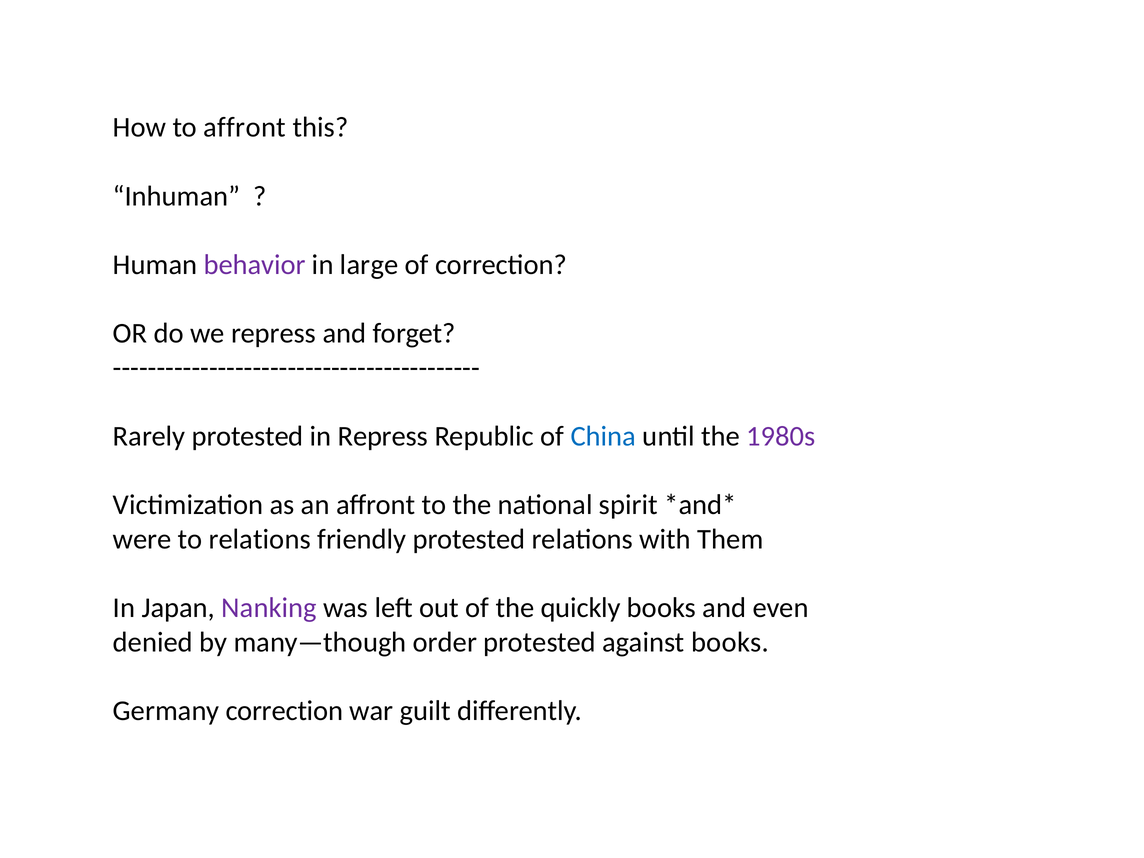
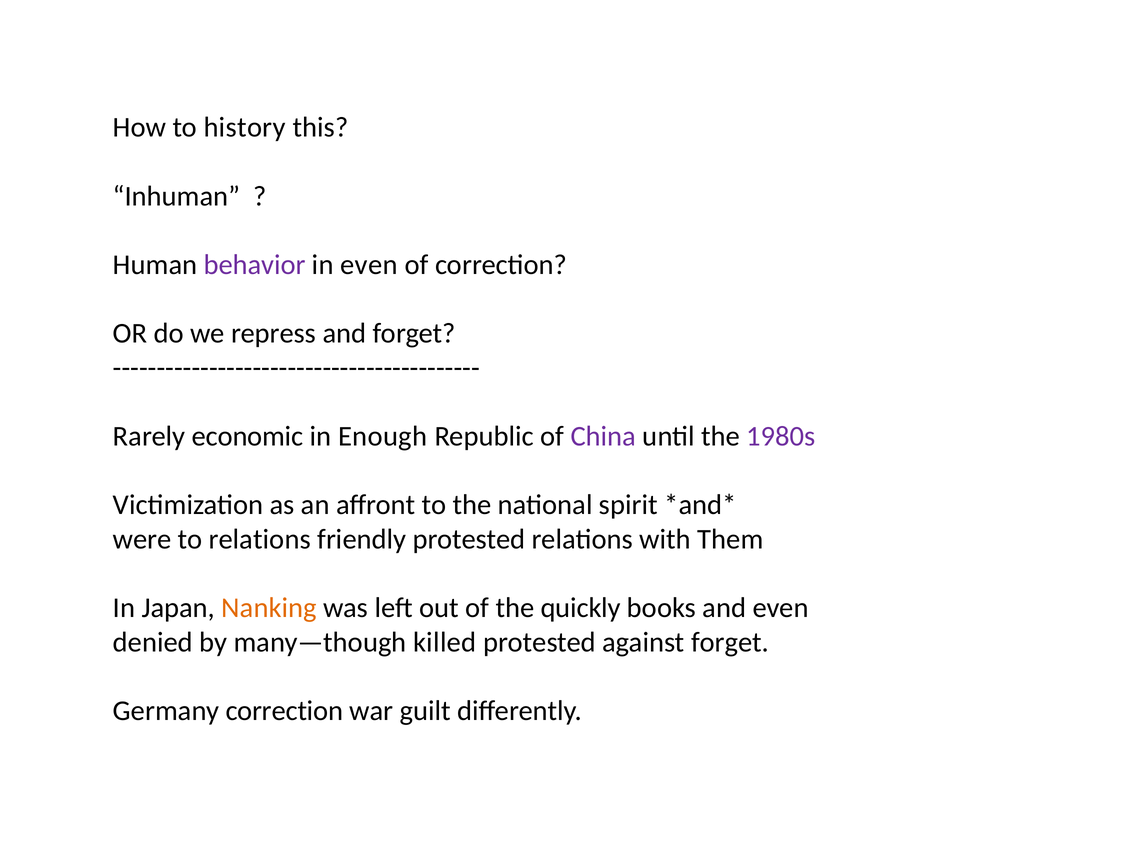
to affront: affront -> history
in large: large -> even
Rarely protested: protested -> economic
in Repress: Repress -> Enough
China colour: blue -> purple
Nanking colour: purple -> orange
order: order -> killed
against books: books -> forget
